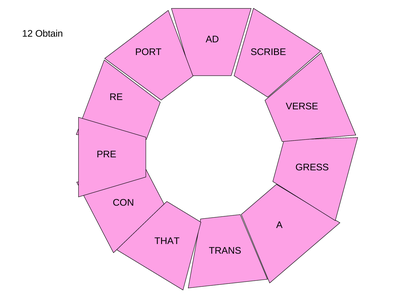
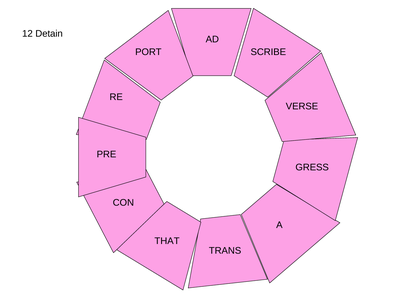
Obtain: Obtain -> Detain
